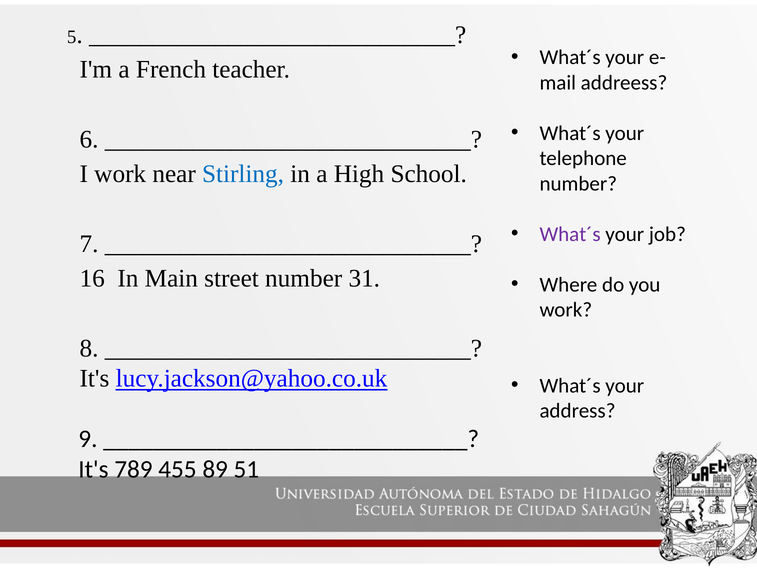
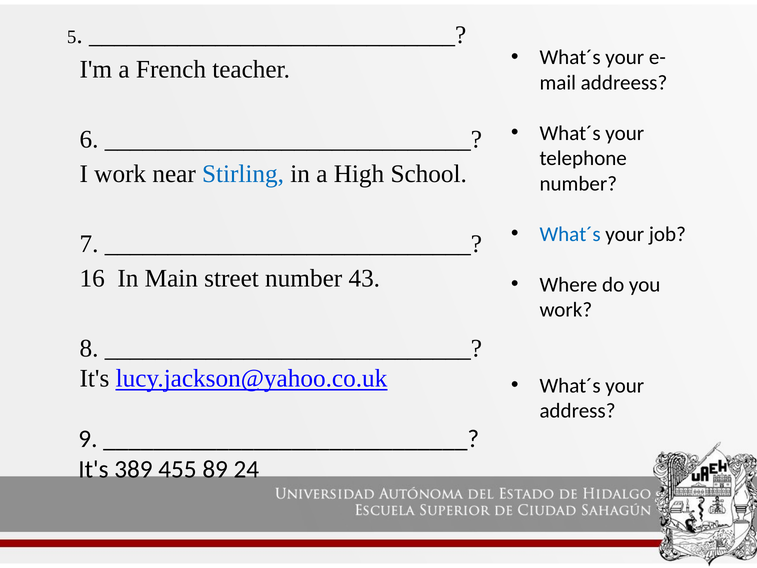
What´s at (570, 234) colour: purple -> blue
31: 31 -> 43
789: 789 -> 389
51: 51 -> 24
